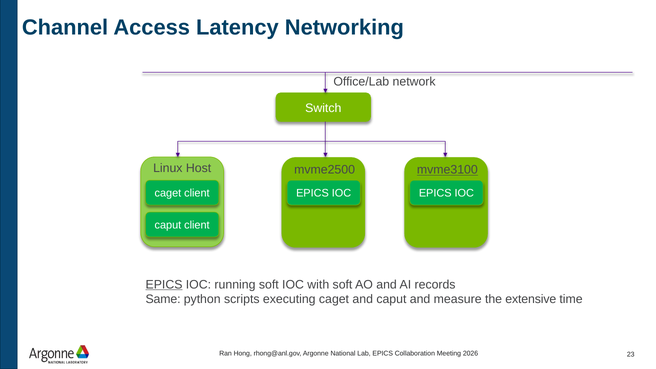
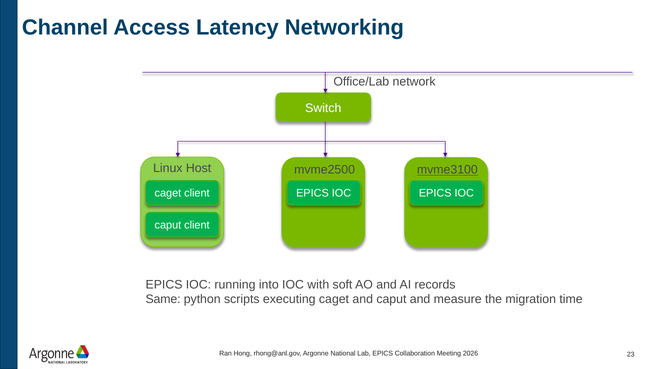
EPICS at (164, 284) underline: present -> none
running soft: soft -> into
extensive: extensive -> migration
